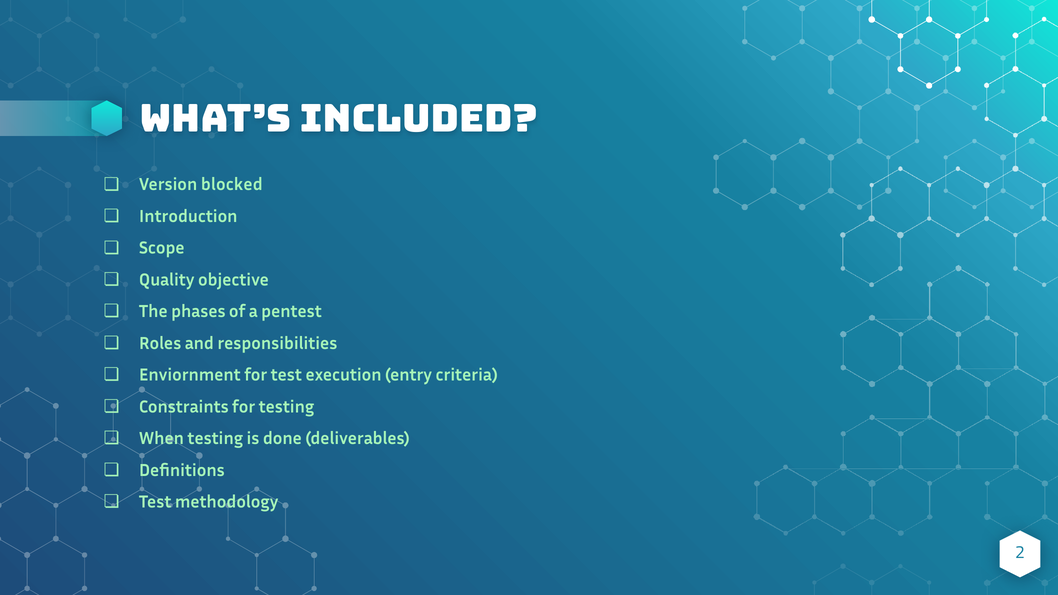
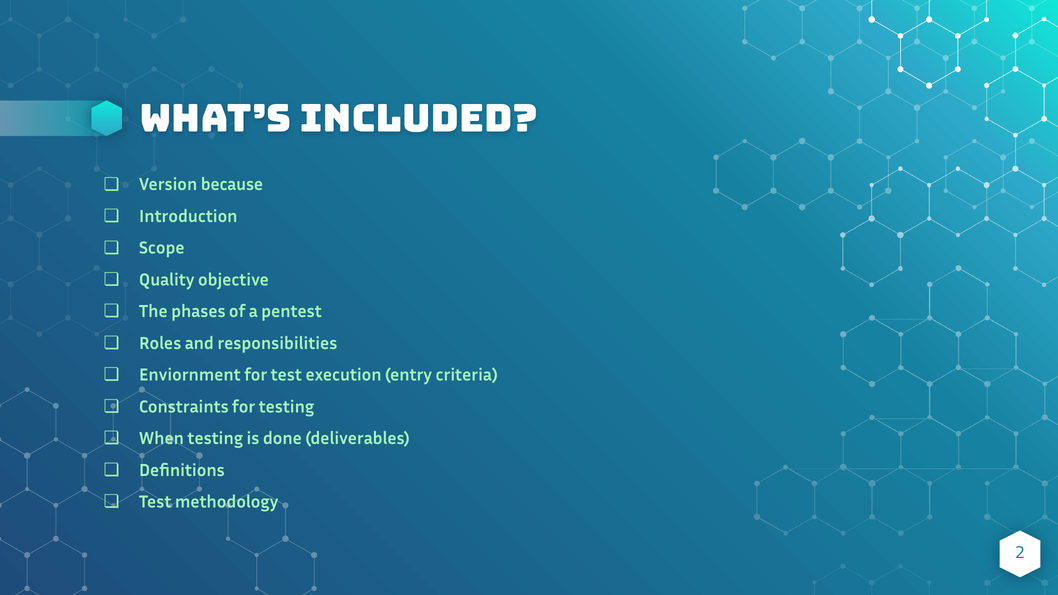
blocked: blocked -> because
